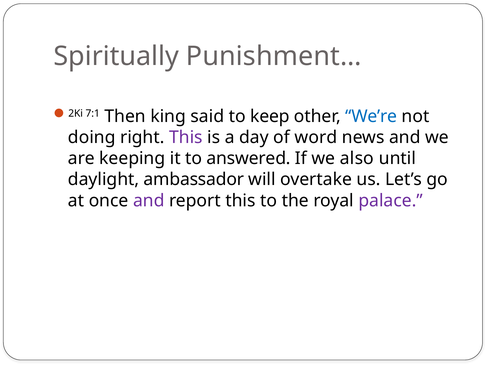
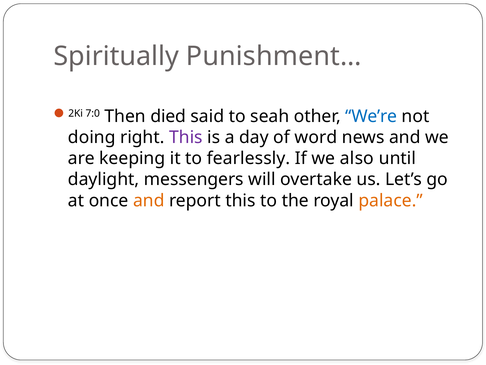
7:1: 7:1 -> 7:0
king: king -> died
keep: keep -> seah
answered: answered -> fearlessly
ambassador: ambassador -> messengers
and at (149, 200) colour: purple -> orange
palace colour: purple -> orange
